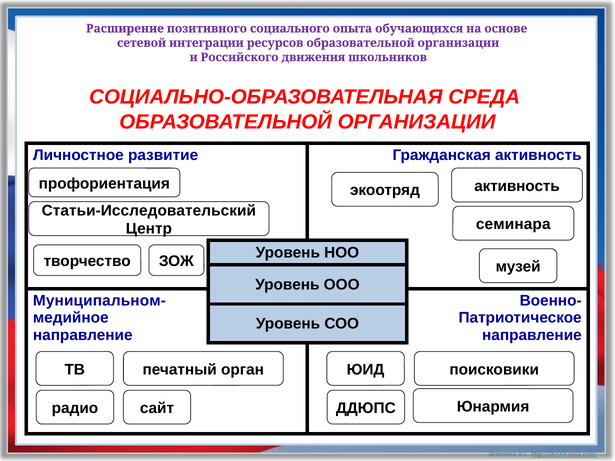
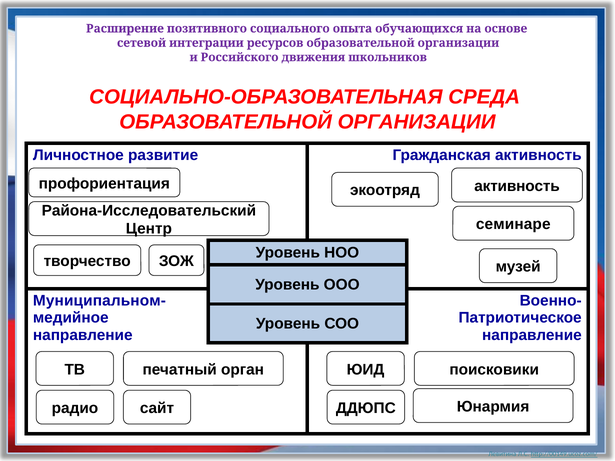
Статьи-Исследовательский: Статьи-Исследовательский -> Района-Исследовательский
семинара: семинара -> семинаре
